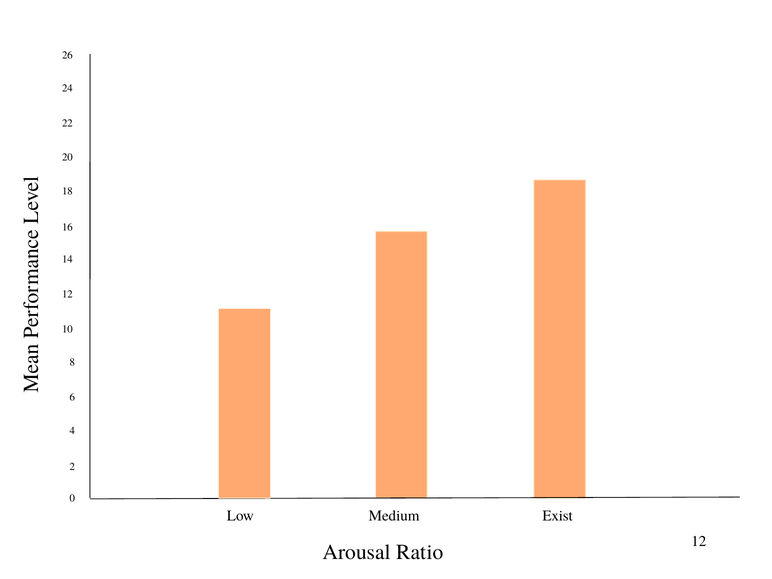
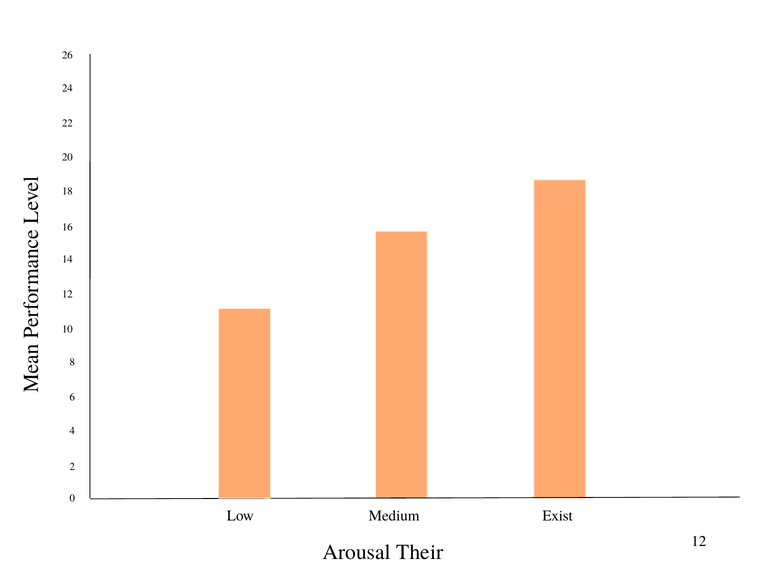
Ratio: Ratio -> Their
